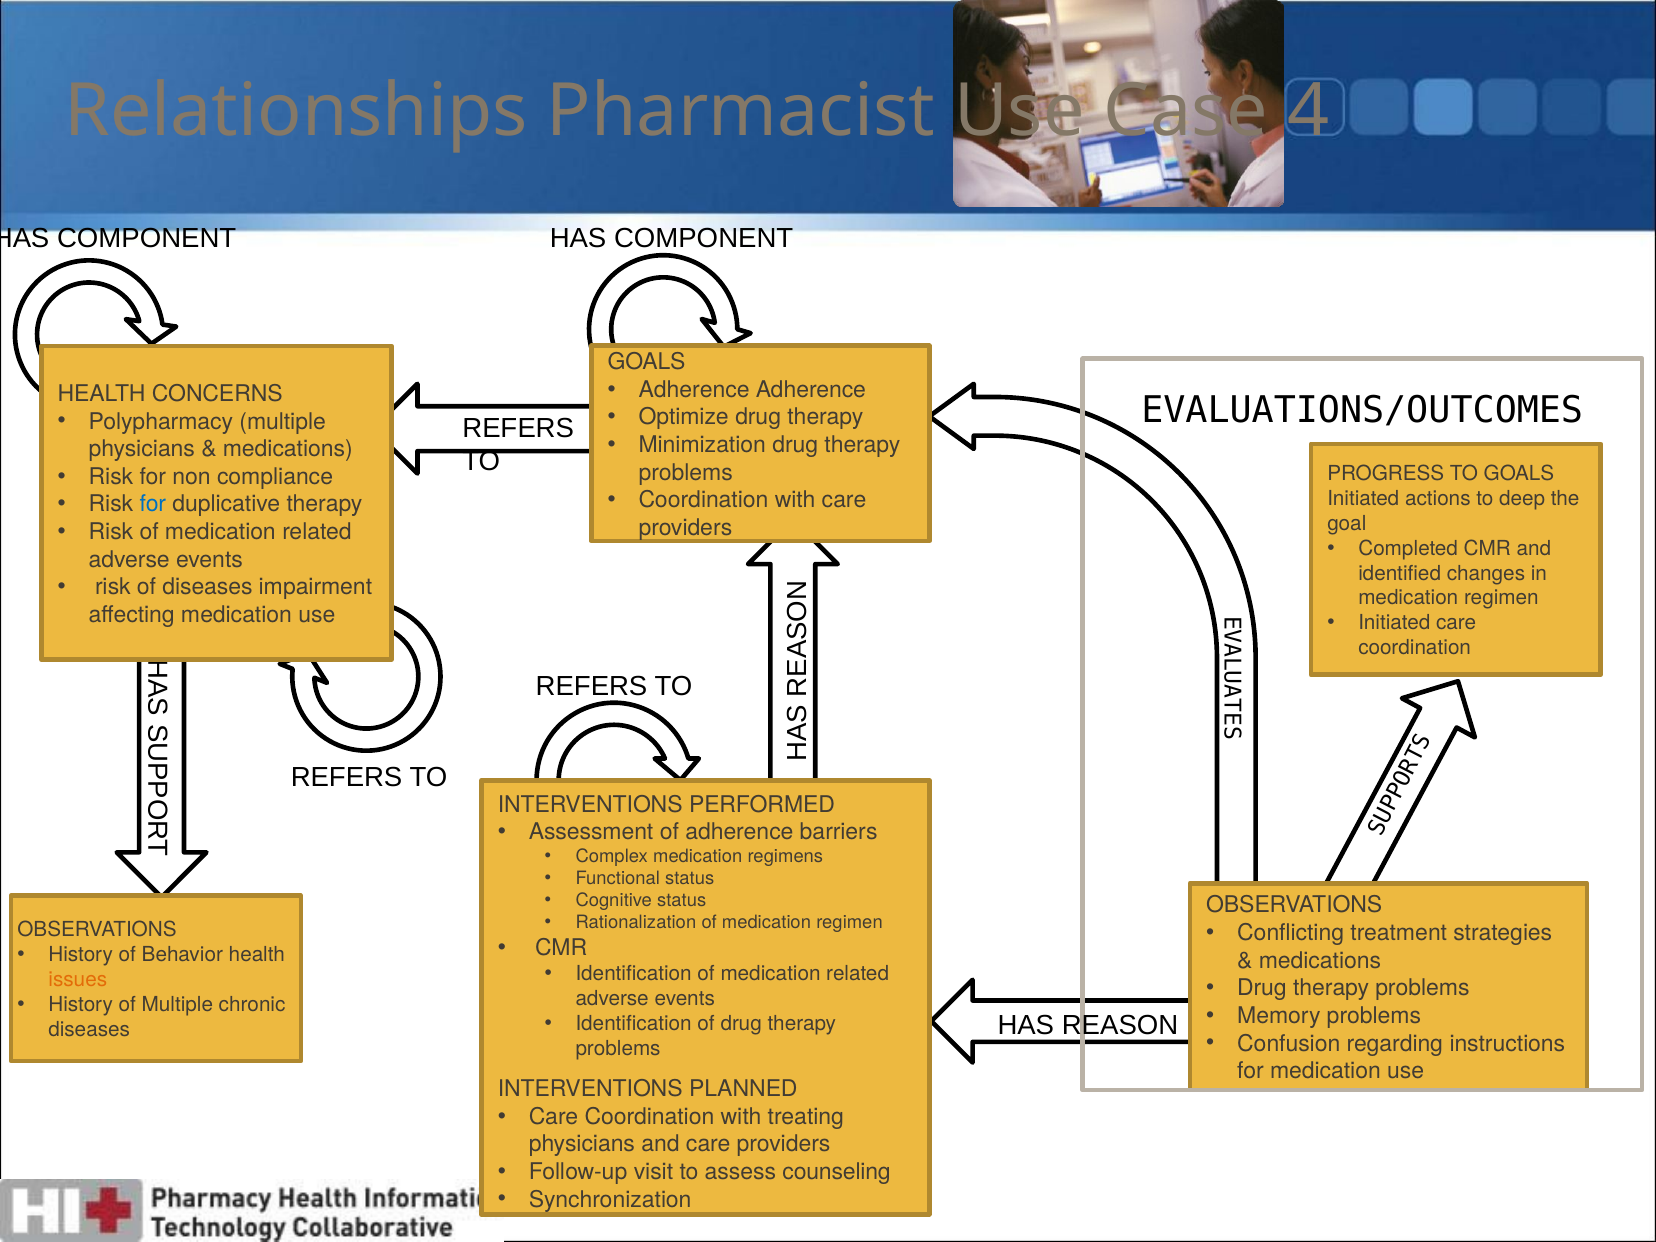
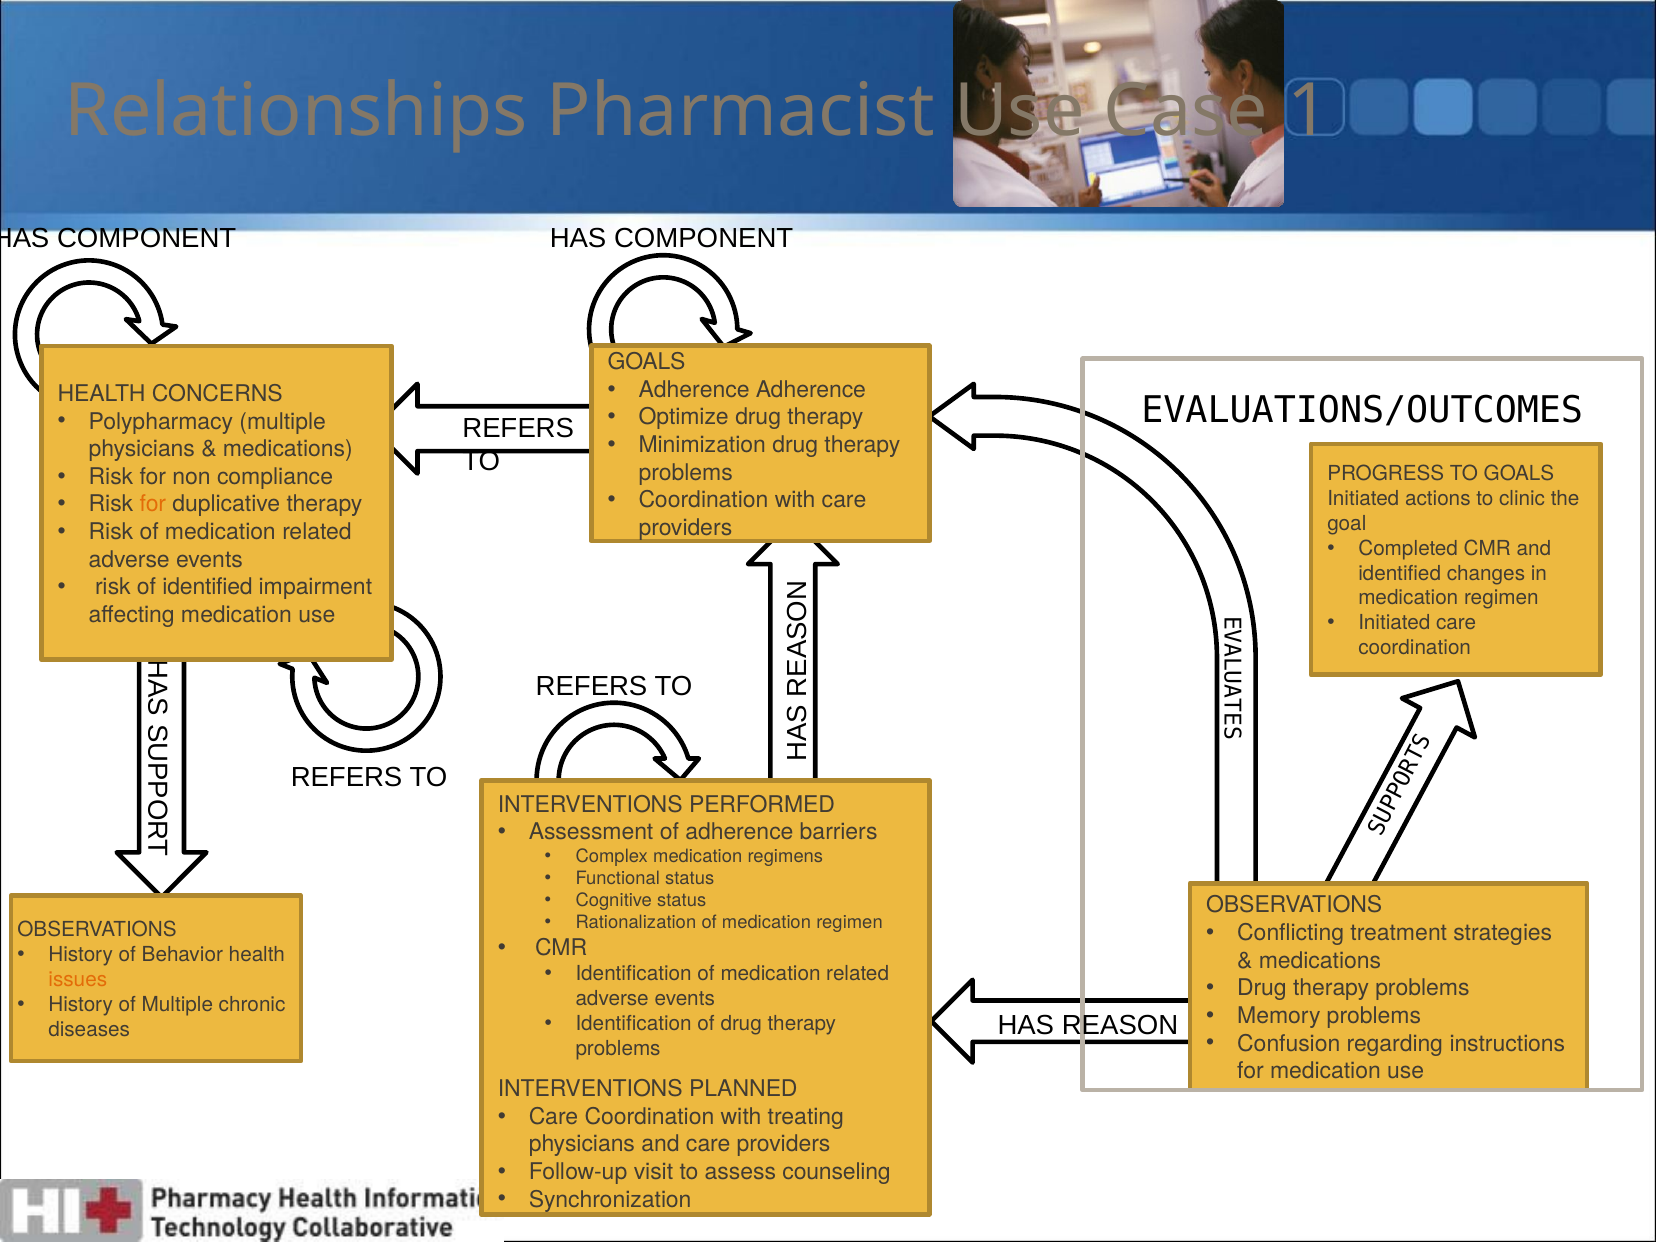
4: 4 -> 1
deep: deep -> clinic
for at (153, 504) colour: blue -> orange
of diseases: diseases -> identified
